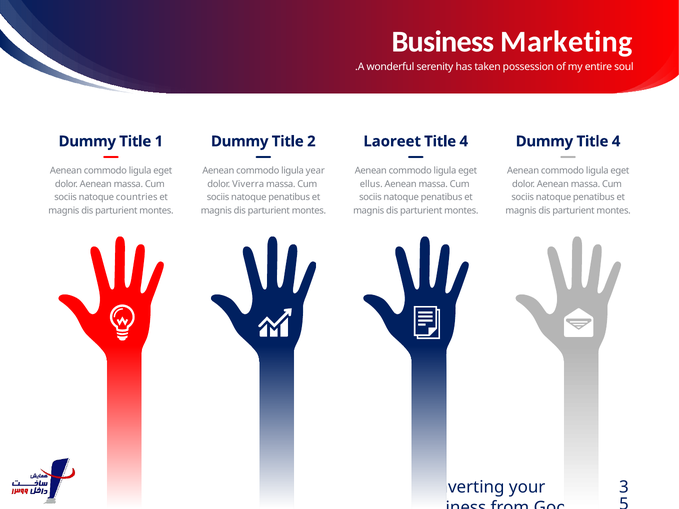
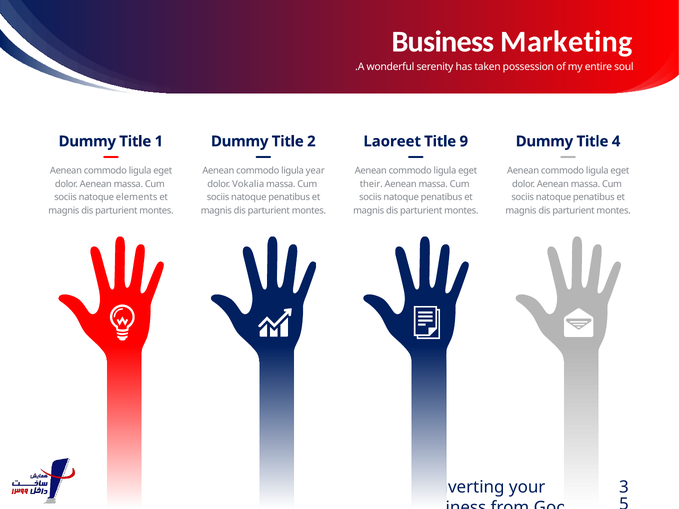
4 at (464, 141): 4 -> 9
Viverra: Viverra -> Vokalia
ellus: ellus -> their
countries: countries -> elements
